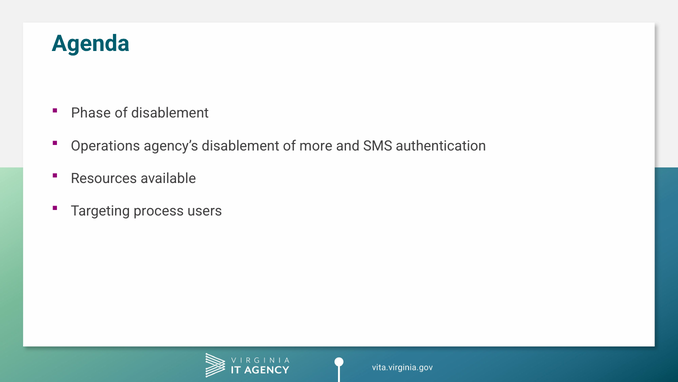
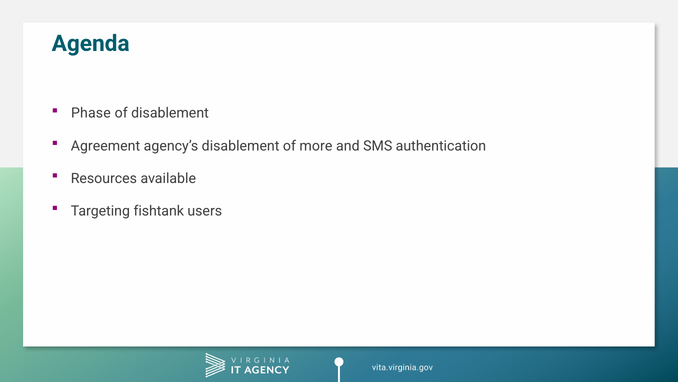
Operations: Operations -> Agreement
process: process -> fishtank
